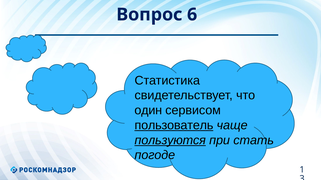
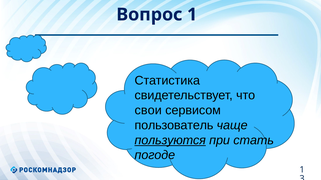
Вопрос 6: 6 -> 1
один: один -> свои
пользователь underline: present -> none
